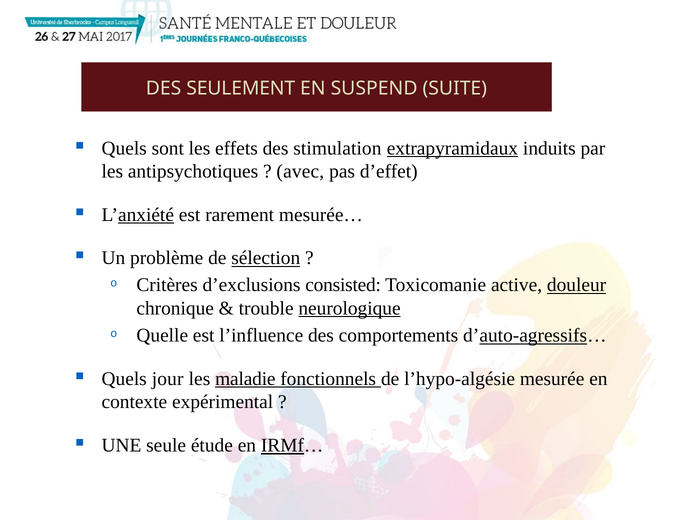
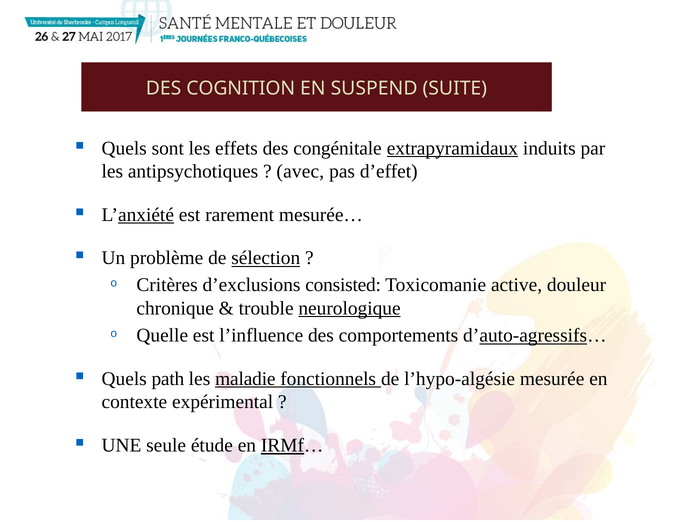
SEULEMENT: SEULEMENT -> COGNITION
stimulation: stimulation -> congénitale
douleur underline: present -> none
jour: jour -> path
